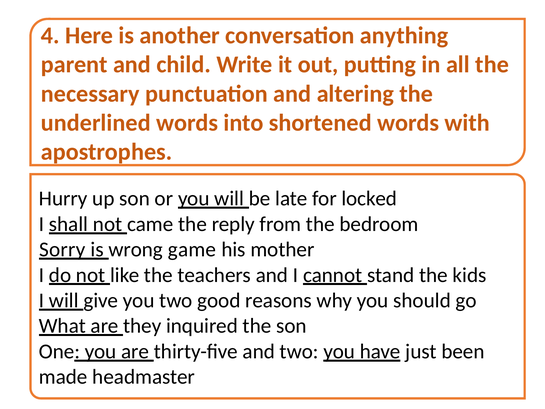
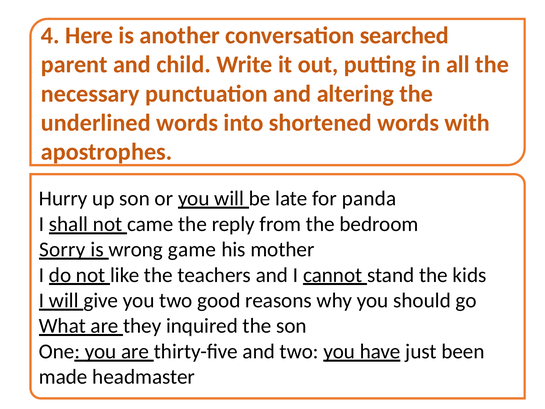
anything: anything -> searched
locked: locked -> panda
